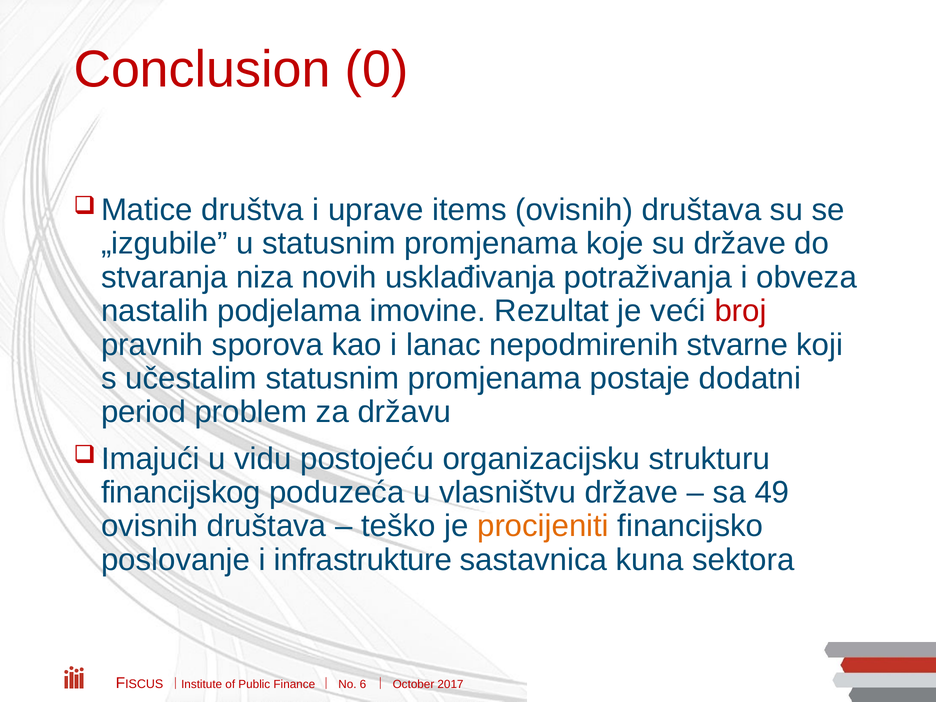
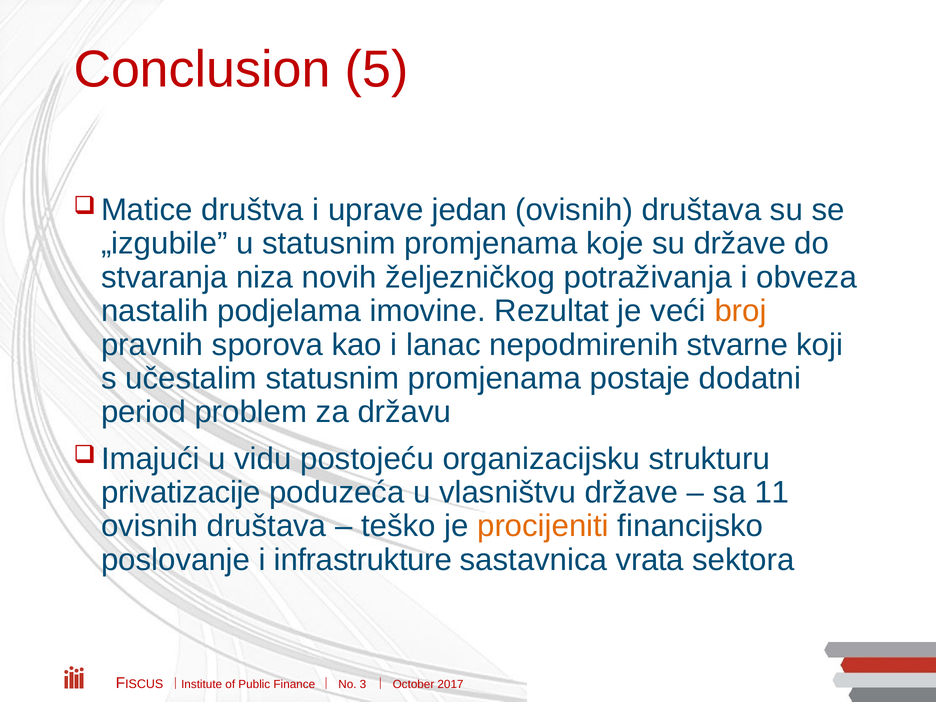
0: 0 -> 5
items: items -> jedan
usklađivanja: usklađivanja -> željezničkog
broj colour: red -> orange
financijskog: financijskog -> privatizacije
49: 49 -> 11
kuna: kuna -> vrata
6: 6 -> 3
